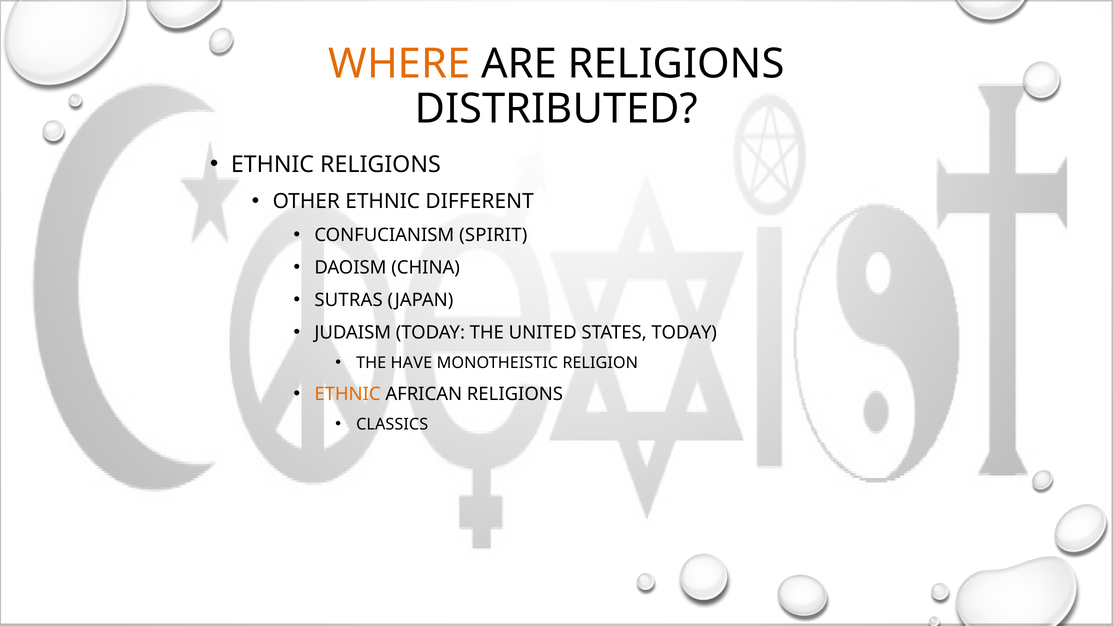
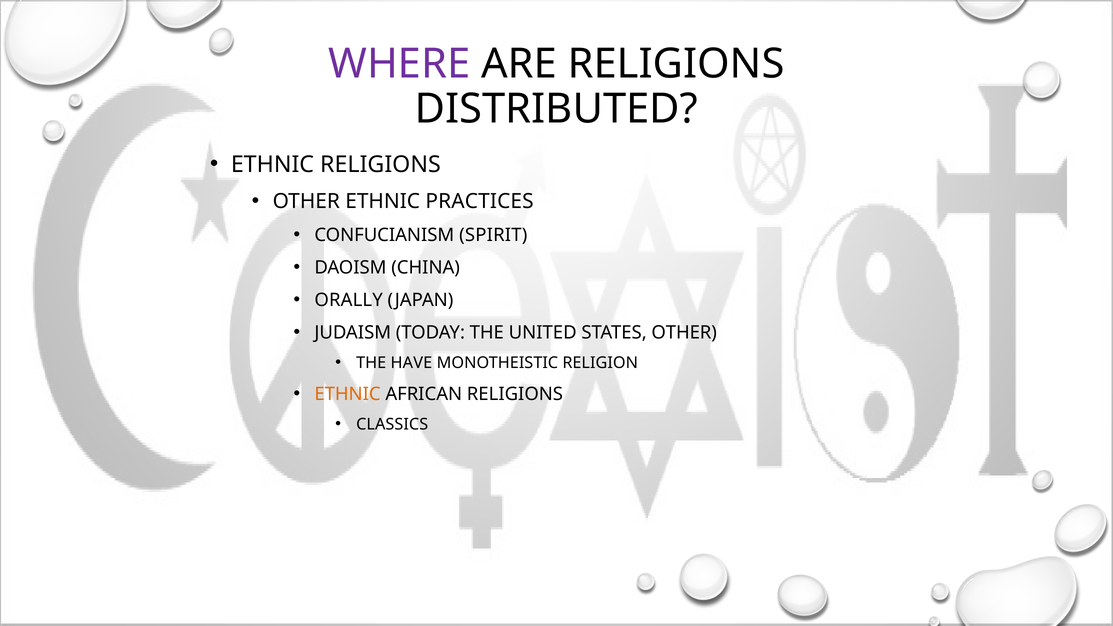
WHERE colour: orange -> purple
DIFFERENT: DIFFERENT -> PRACTICES
SUTRAS: SUTRAS -> ORALLY
STATES TODAY: TODAY -> OTHER
